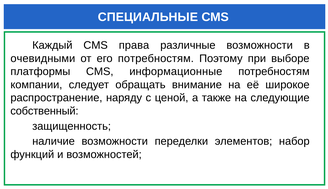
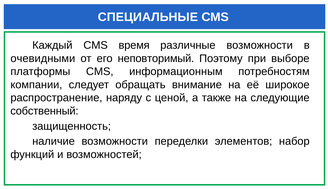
права: права -> время
его потребностям: потребностям -> неповторимый
информационные: информационные -> информационным
